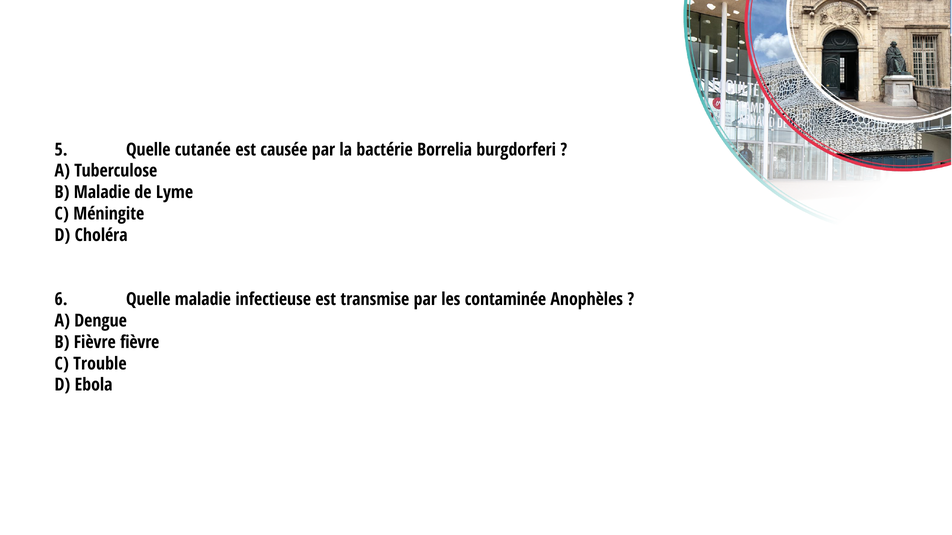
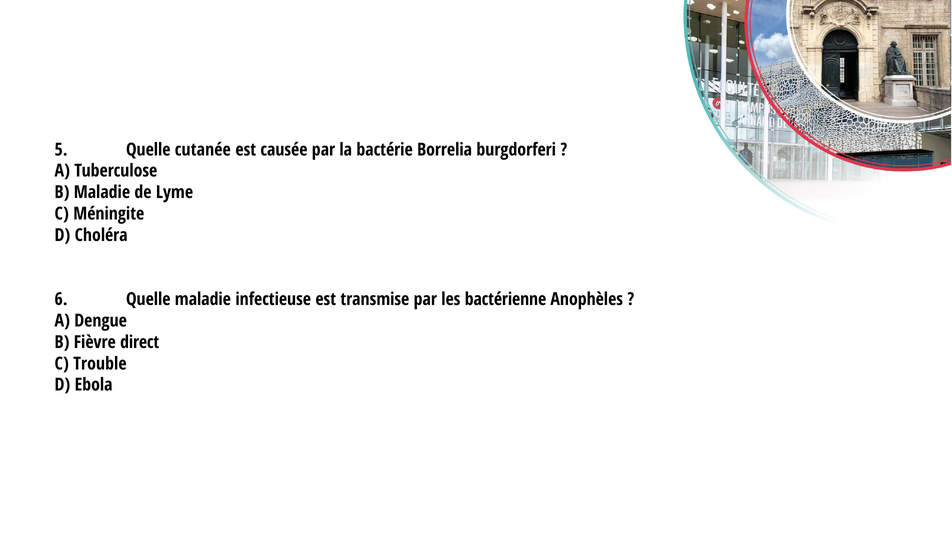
contaminée: contaminée -> bactérienne
Fièvre fièvre: fièvre -> direct
